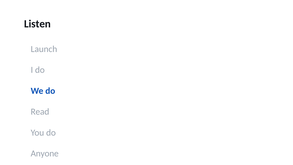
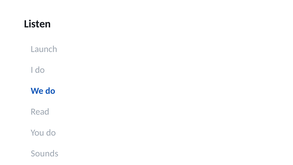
Anyone: Anyone -> Sounds
